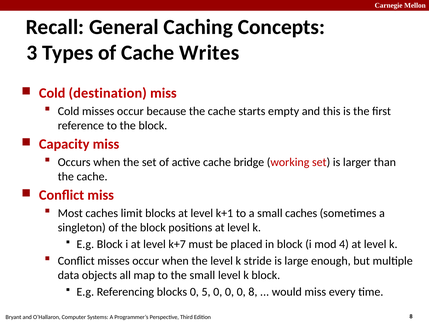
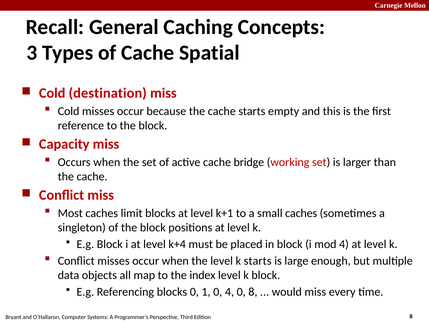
Writes: Writes -> Spatial
k+7: k+7 -> k+4
k stride: stride -> starts
the small: small -> index
5: 5 -> 1
0 at (229, 292): 0 -> 4
